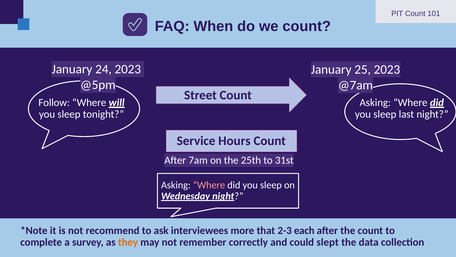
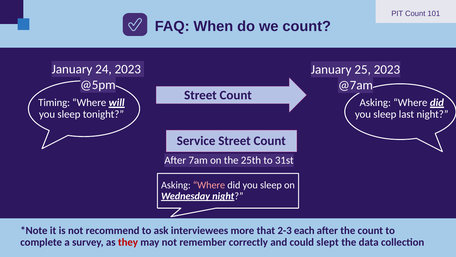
Follow: Follow -> Timing
Service Hours: Hours -> Street
they colour: orange -> red
